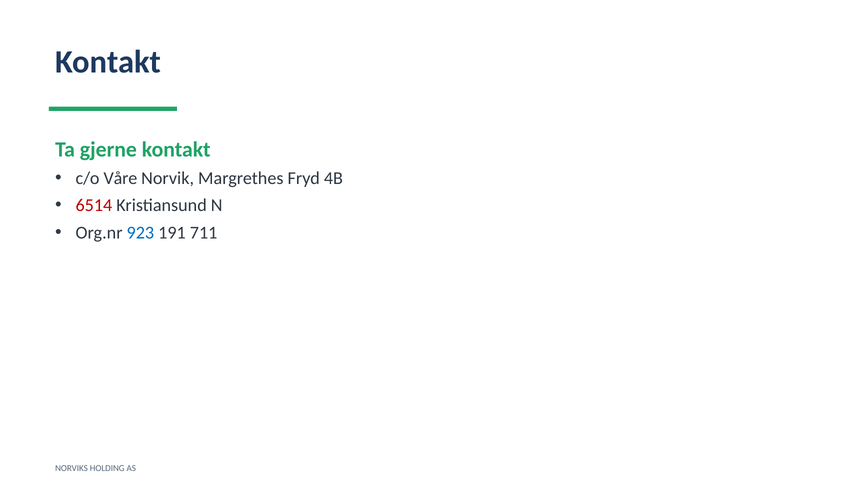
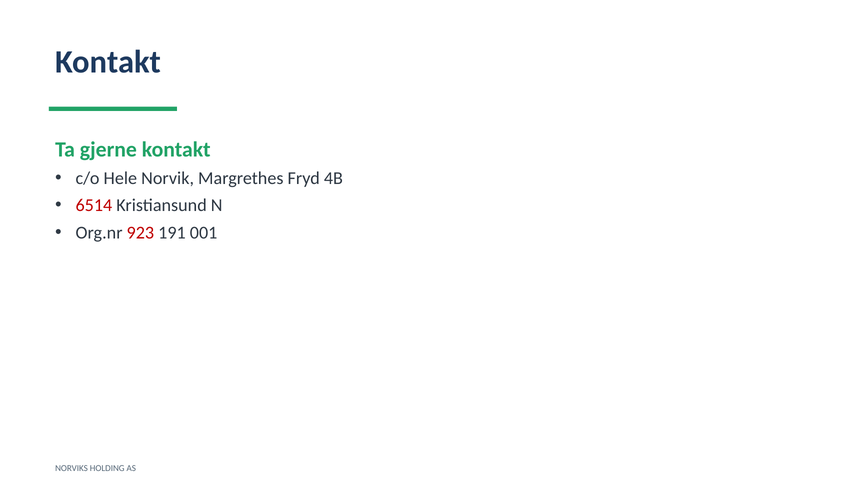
Våre: Våre -> Hele
923 colour: blue -> red
711: 711 -> 001
